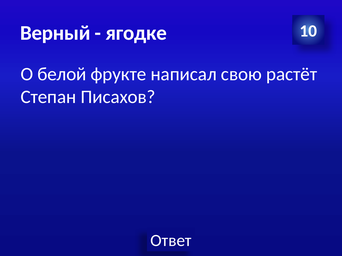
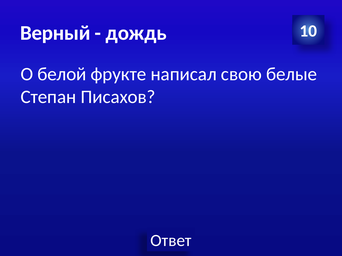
ягодке: ягодке -> дождь
растёт: растёт -> белые
